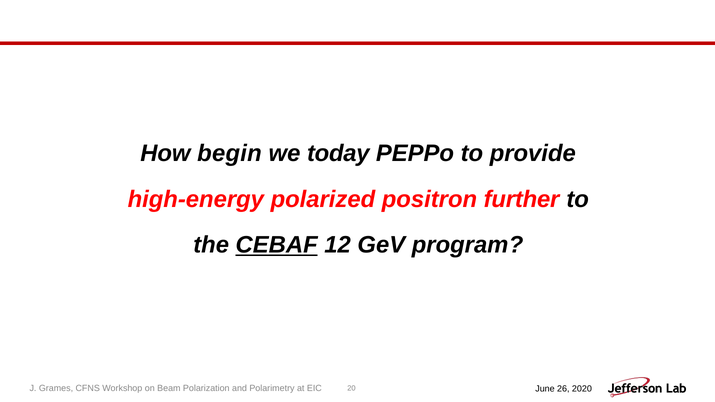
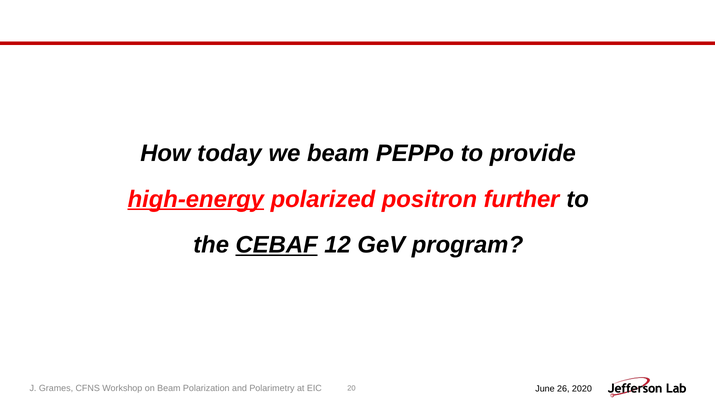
begin: begin -> today
we today: today -> beam
high-energy underline: none -> present
